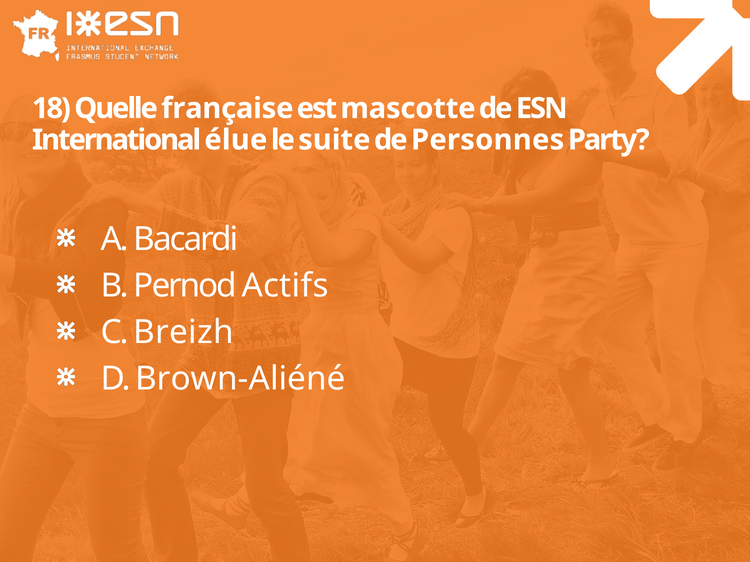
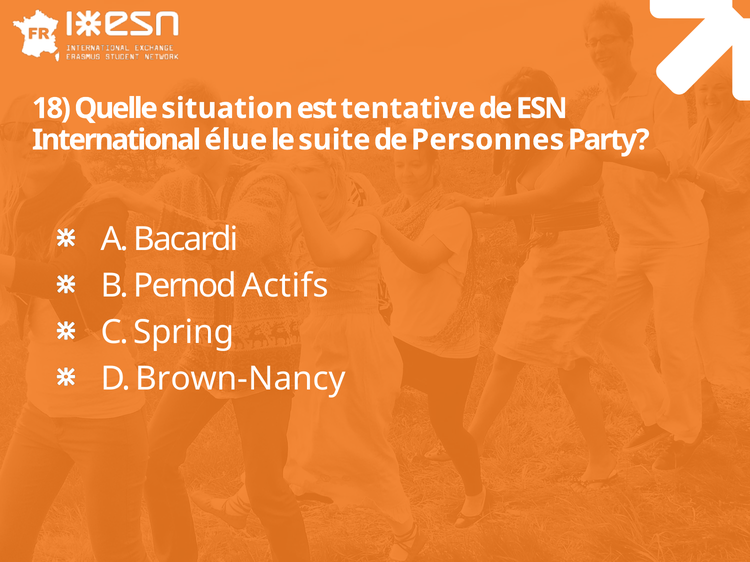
française: française -> situation
mascotte: mascotte -> tentative
Breizh: Breizh -> Spring
Brown-Aliéné: Brown-Aliéné -> Brown-Nancy
